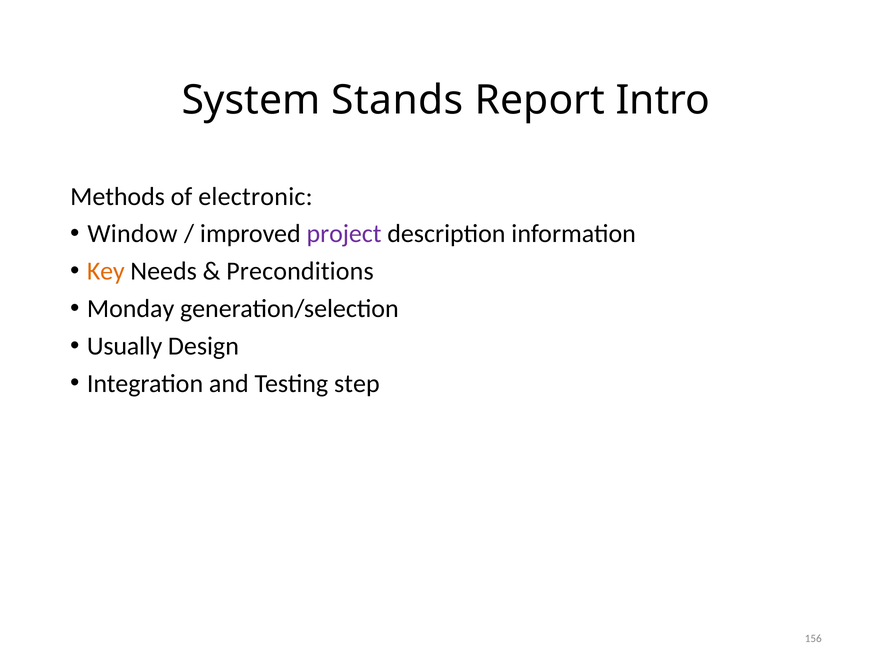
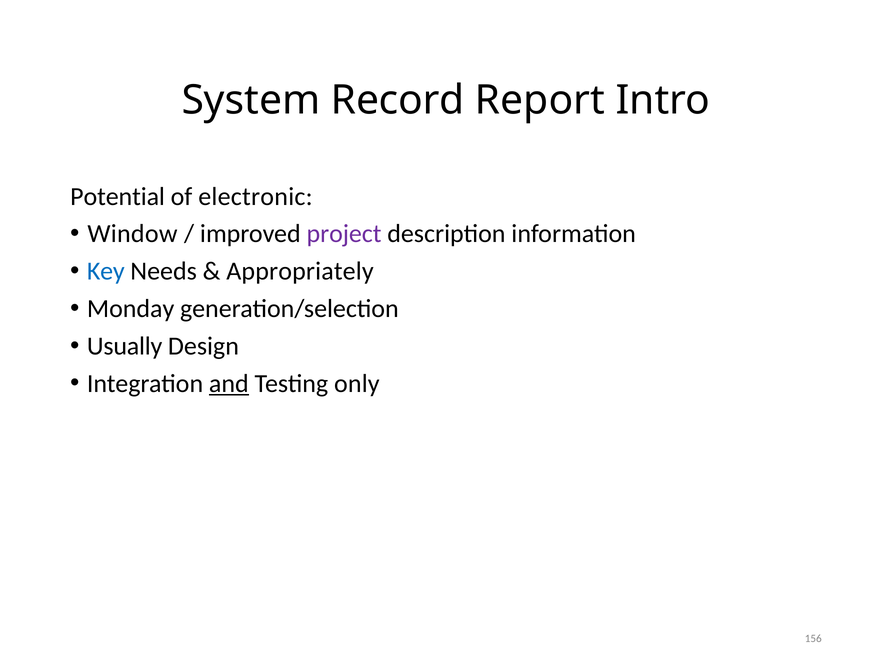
Stands: Stands -> Record
Methods: Methods -> Potential
Key colour: orange -> blue
Preconditions: Preconditions -> Appropriately
and underline: none -> present
step: step -> only
